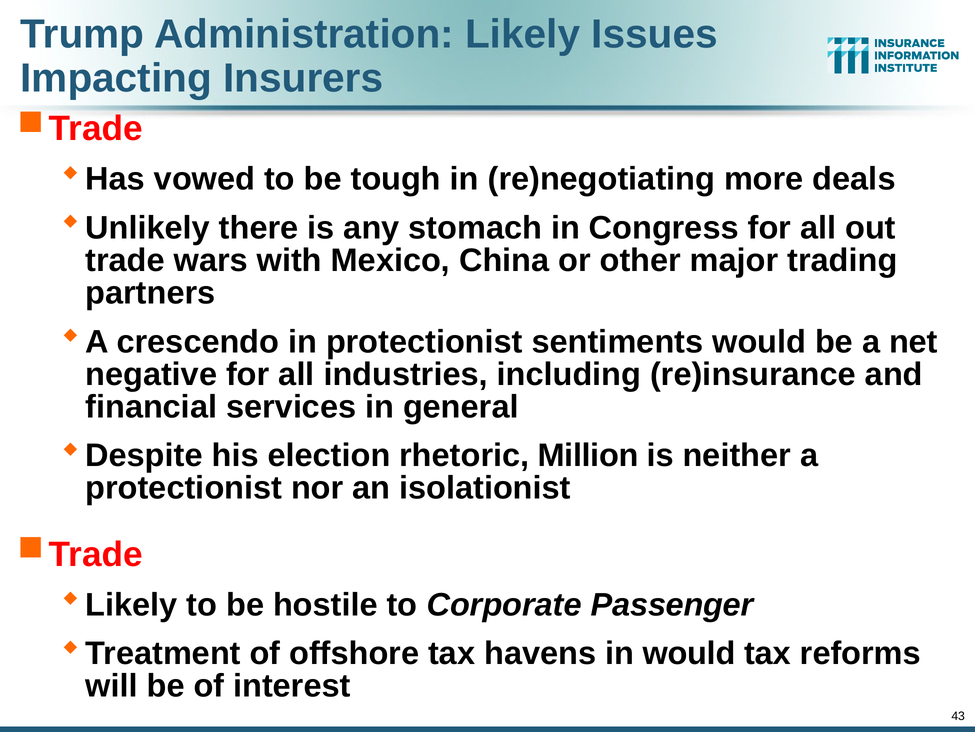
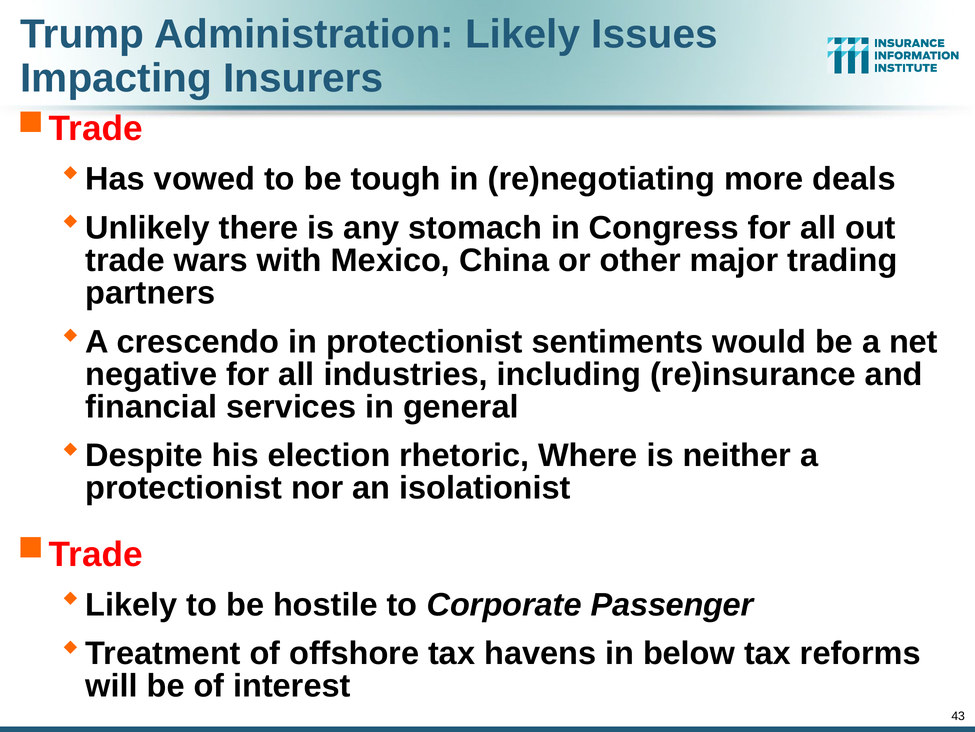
Million: Million -> Where
in would: would -> below
